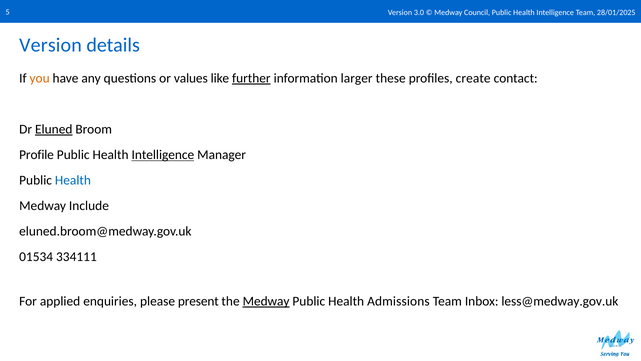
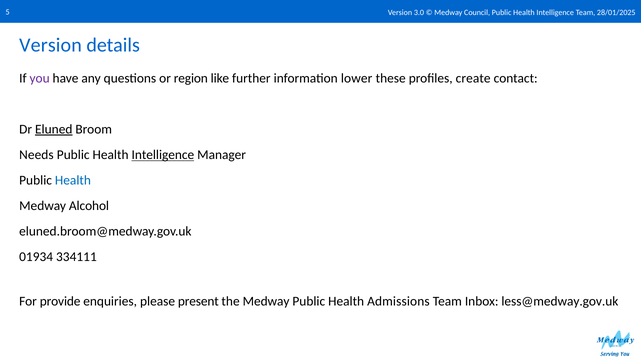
you colour: orange -> purple
values: values -> region
further underline: present -> none
larger: larger -> lower
Profile: Profile -> Needs
Include: Include -> Alcohol
01534: 01534 -> 01934
applied: applied -> provide
Medway at (266, 301) underline: present -> none
